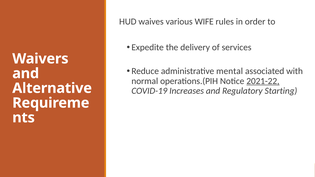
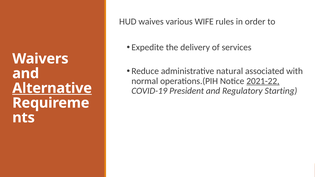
mental: mental -> natural
Alternative underline: none -> present
Increases: Increases -> President
